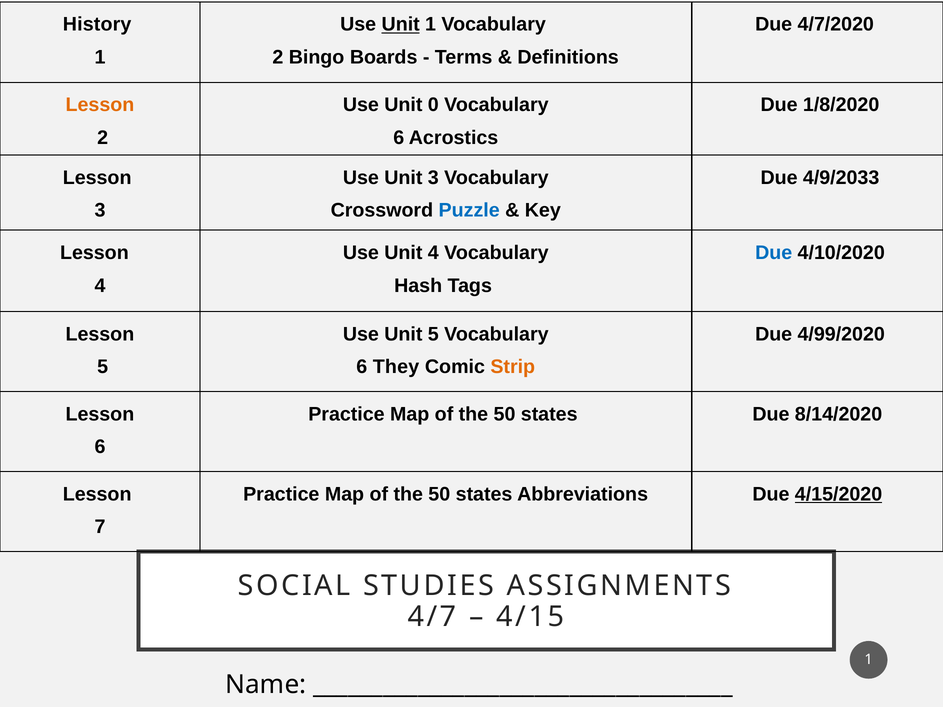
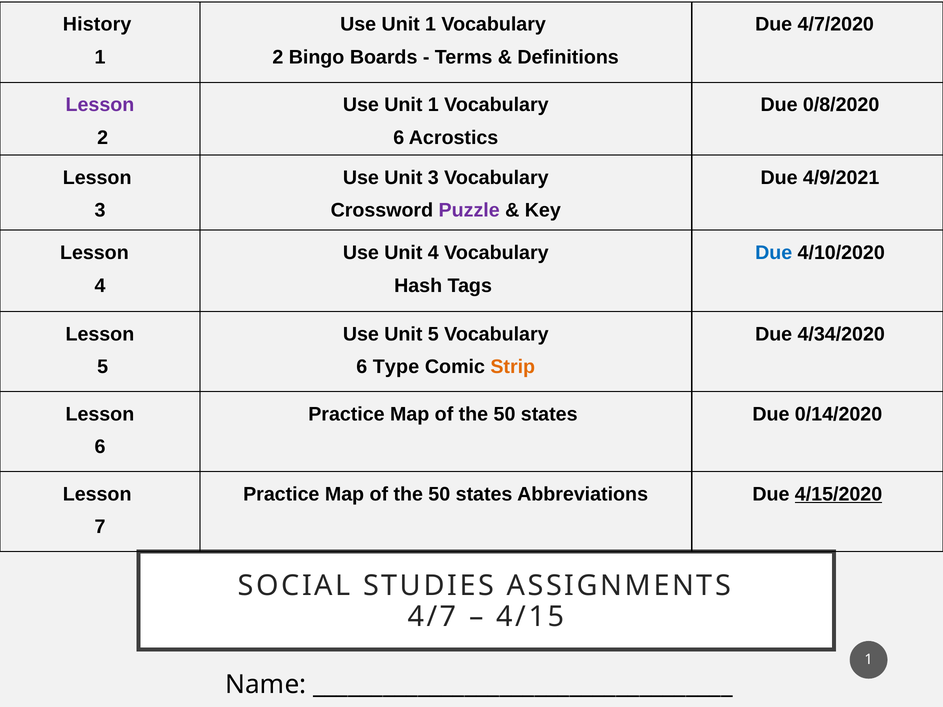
Unit at (401, 25) underline: present -> none
Lesson at (100, 105) colour: orange -> purple
0 at (433, 105): 0 -> 1
1/8/2020: 1/8/2020 -> 0/8/2020
4/9/2033: 4/9/2033 -> 4/9/2021
Puzzle colour: blue -> purple
4/99/2020: 4/99/2020 -> 4/34/2020
They: They -> Type
8/14/2020: 8/14/2020 -> 0/14/2020
